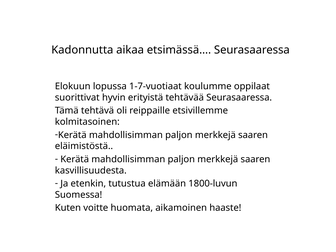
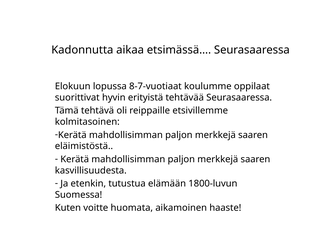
1-7-vuotiaat: 1-7-vuotiaat -> 8-7-vuotiaat
